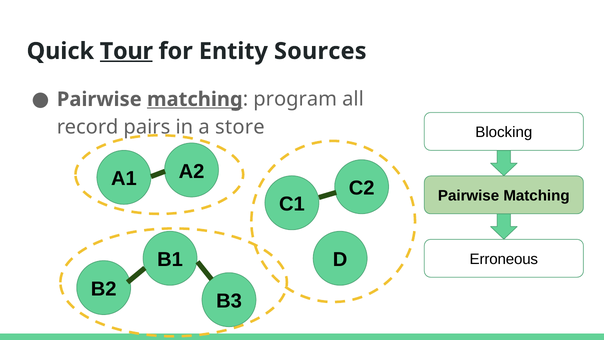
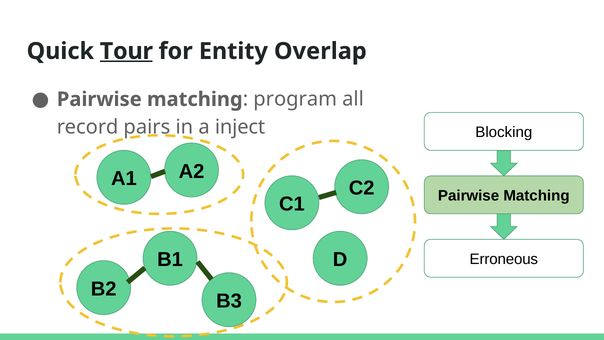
Sources: Sources -> Overlap
matching at (195, 99) underline: present -> none
store: store -> inject
